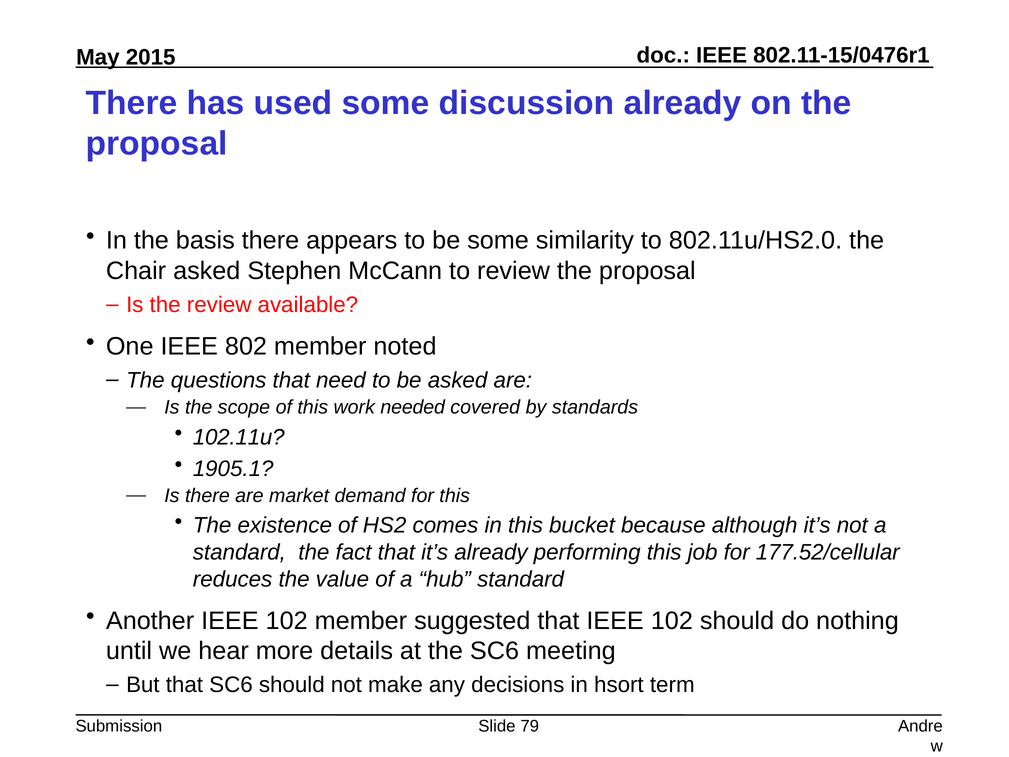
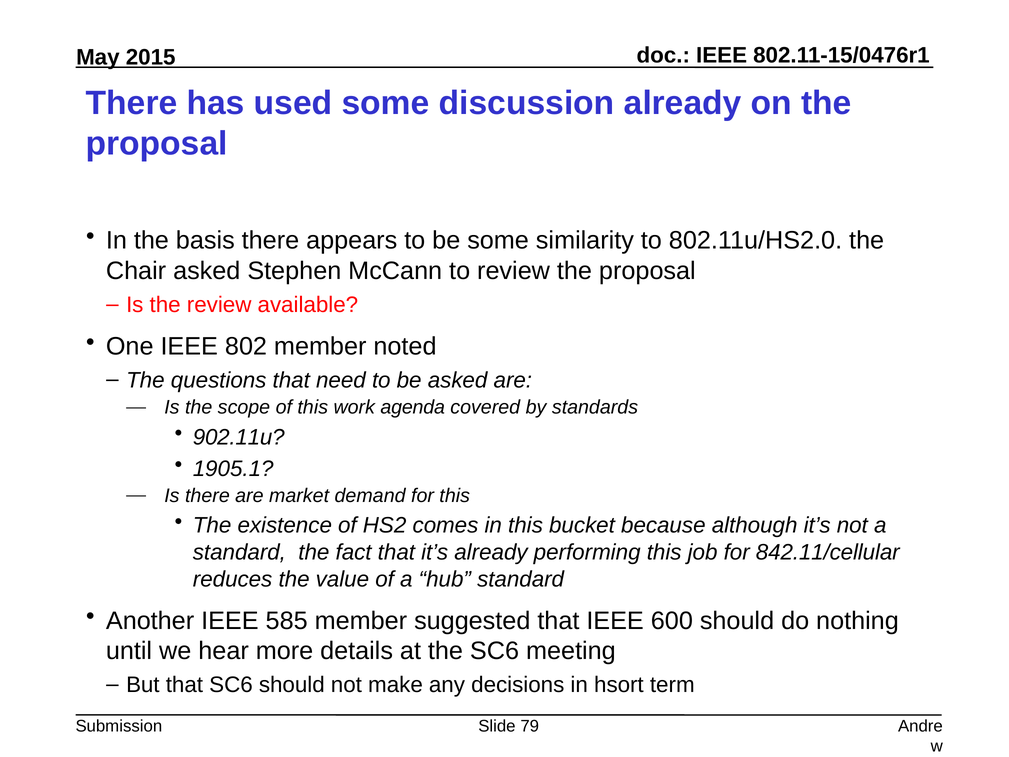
needed: needed -> agenda
102.11u: 102.11u -> 902.11u
177.52/cellular: 177.52/cellular -> 842.11/cellular
Another IEEE 102: 102 -> 585
that IEEE 102: 102 -> 600
